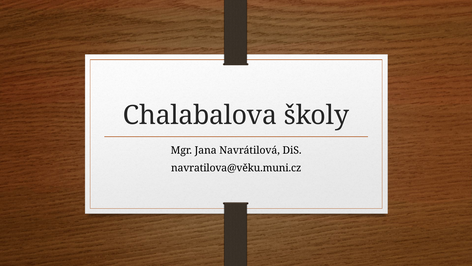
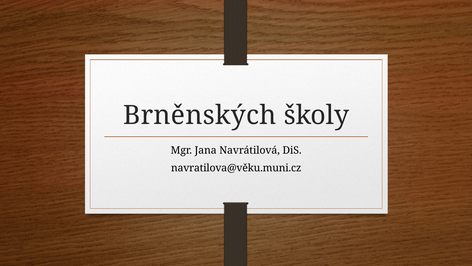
Chalabalova: Chalabalova -> Brněnských
